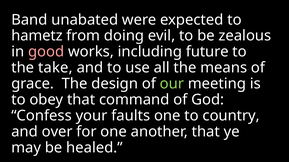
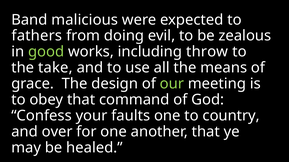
unabated: unabated -> malicious
hametz: hametz -> fathers
good colour: pink -> light green
future: future -> throw
